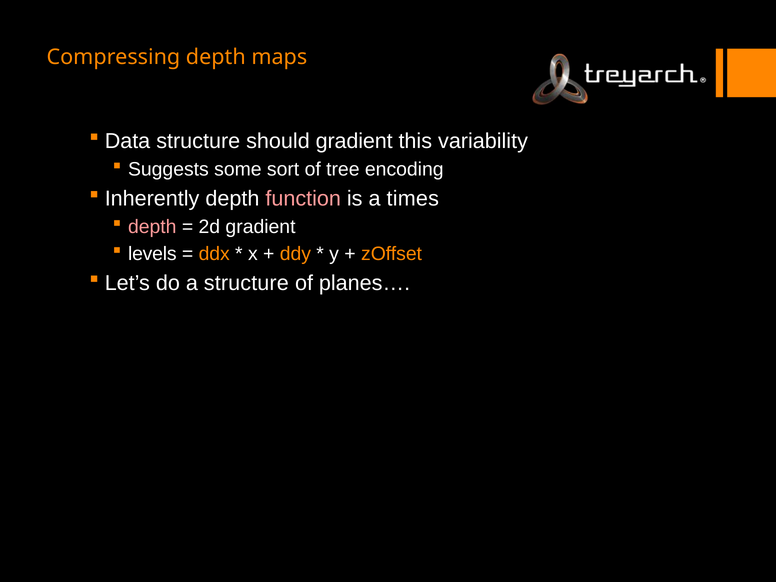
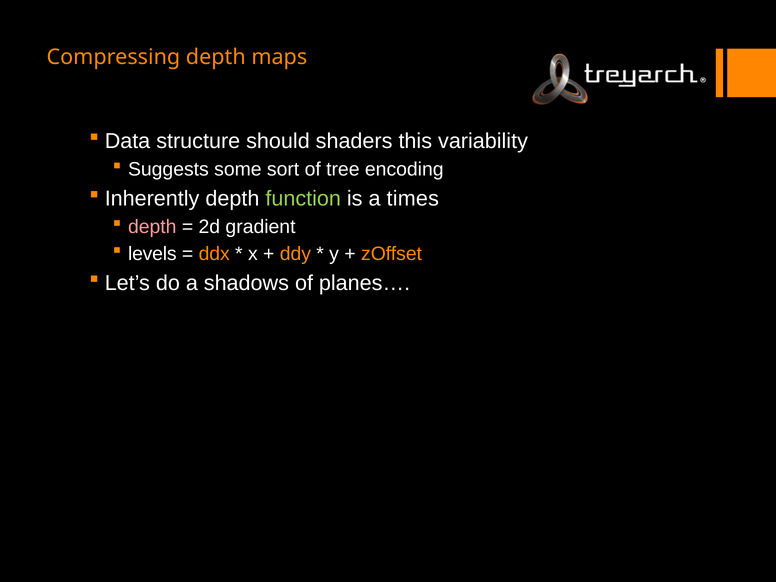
should gradient: gradient -> shaders
function colour: pink -> light green
a structure: structure -> shadows
